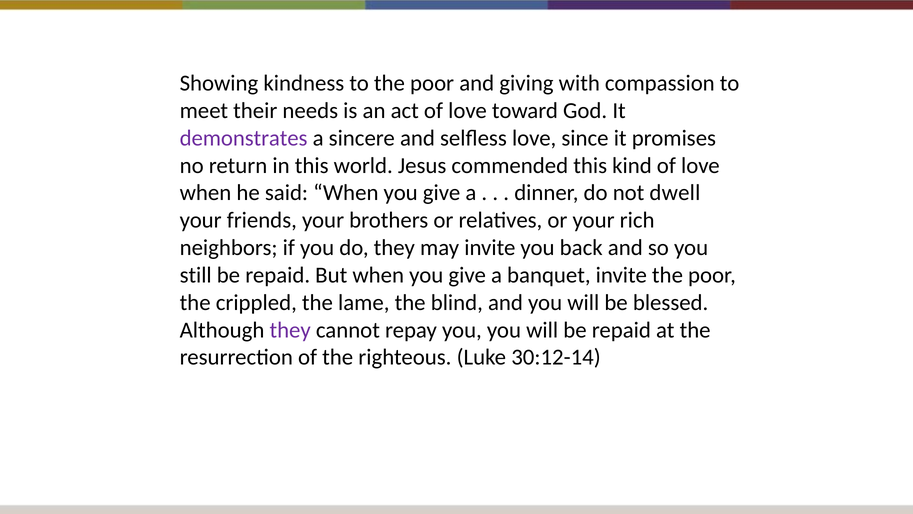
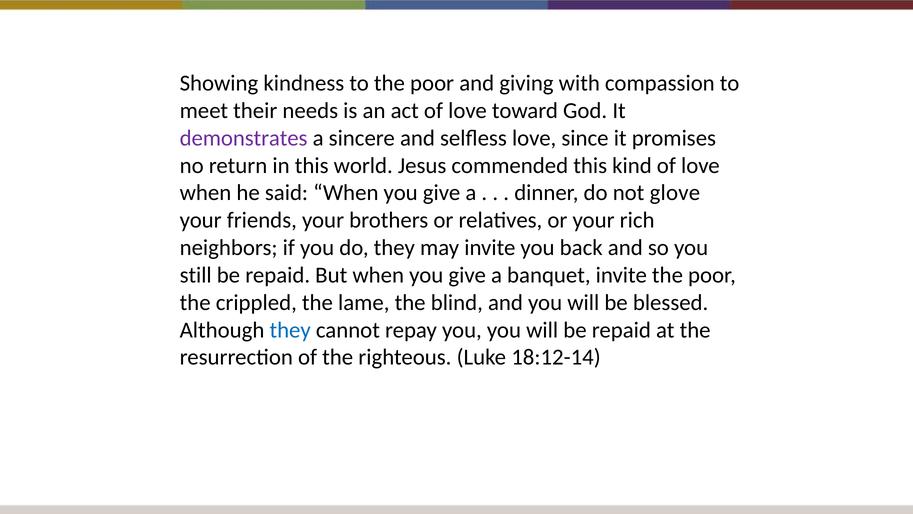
dwell: dwell -> glove
they at (290, 330) colour: purple -> blue
30:12-14: 30:12-14 -> 18:12-14
